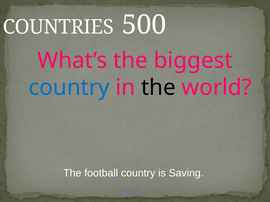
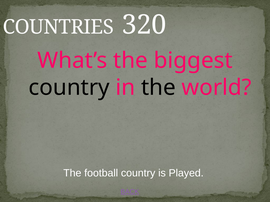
500: 500 -> 320
country at (69, 88) colour: blue -> black
Saving: Saving -> Played
